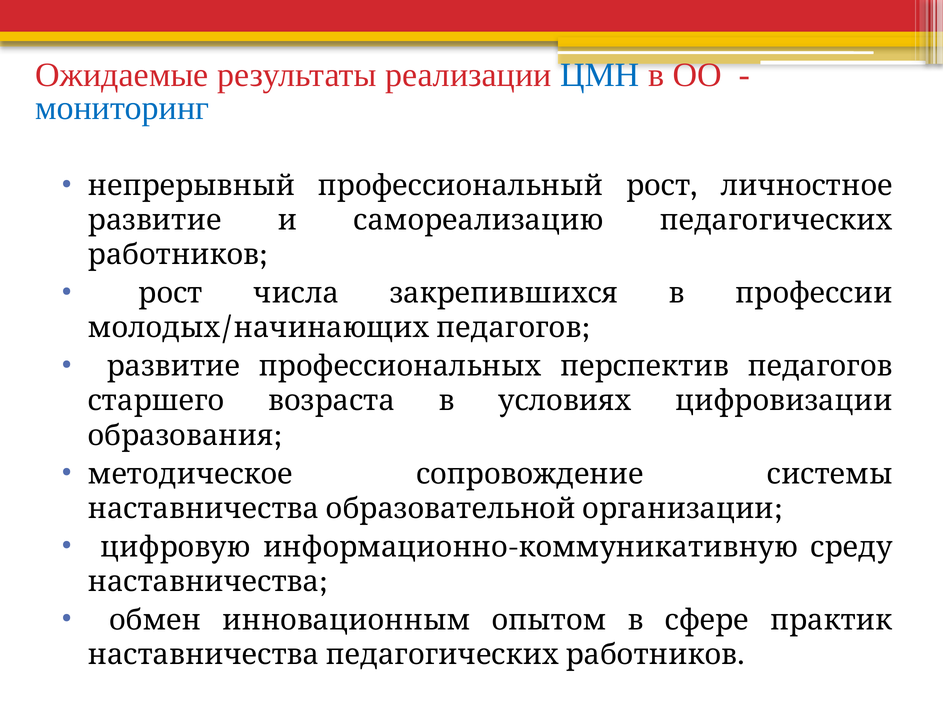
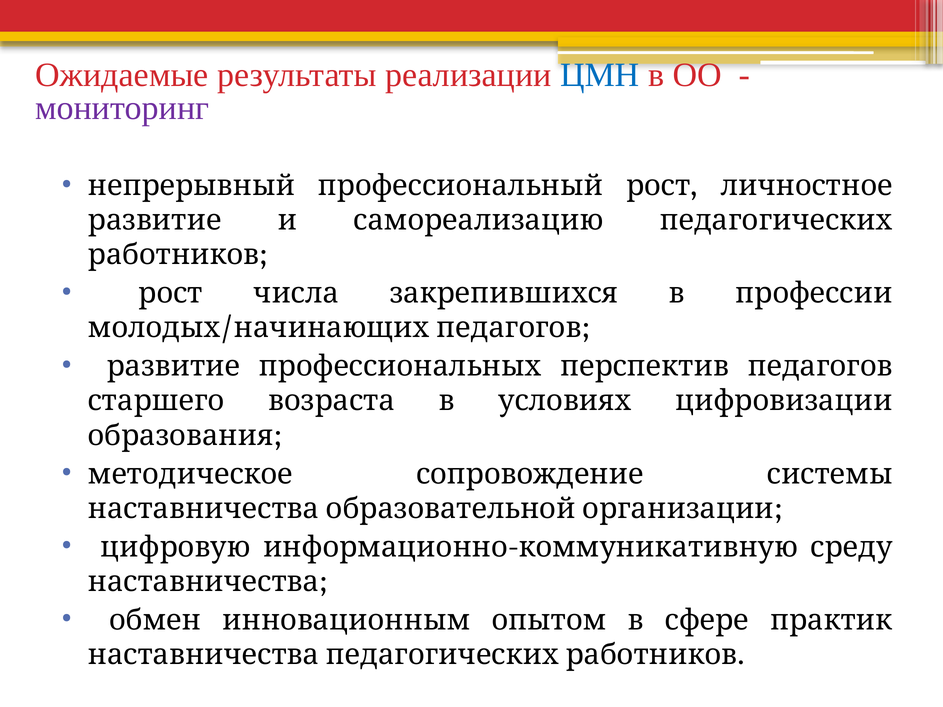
мониторинг colour: blue -> purple
